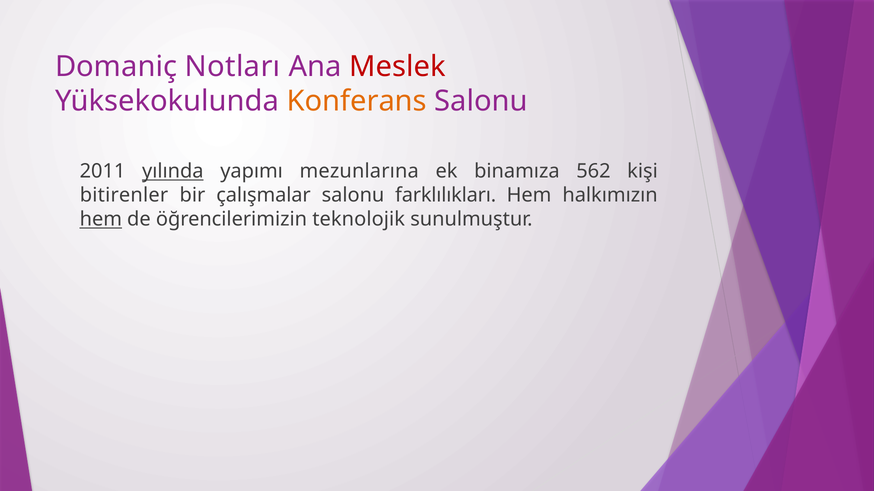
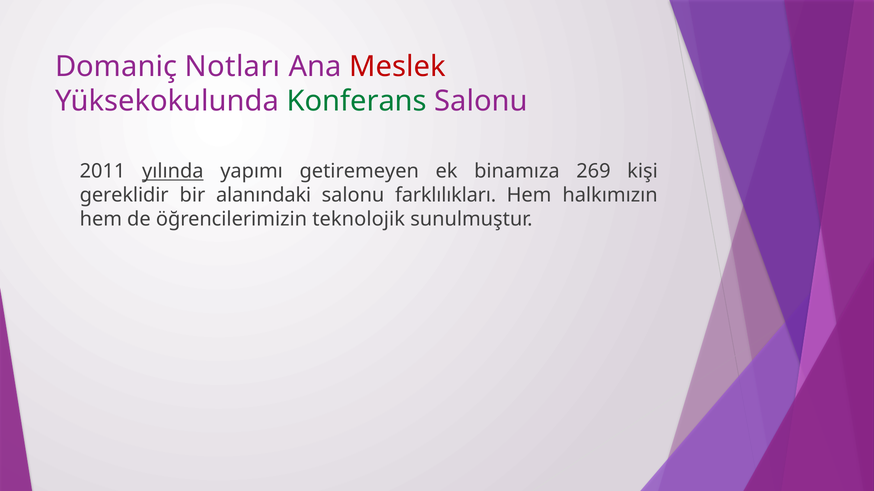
Konferans colour: orange -> green
mezunlarına: mezunlarına -> getiremeyen
562: 562 -> 269
bitirenler: bitirenler -> gereklidir
çalışmalar: çalışmalar -> alanındaki
hem at (101, 220) underline: present -> none
